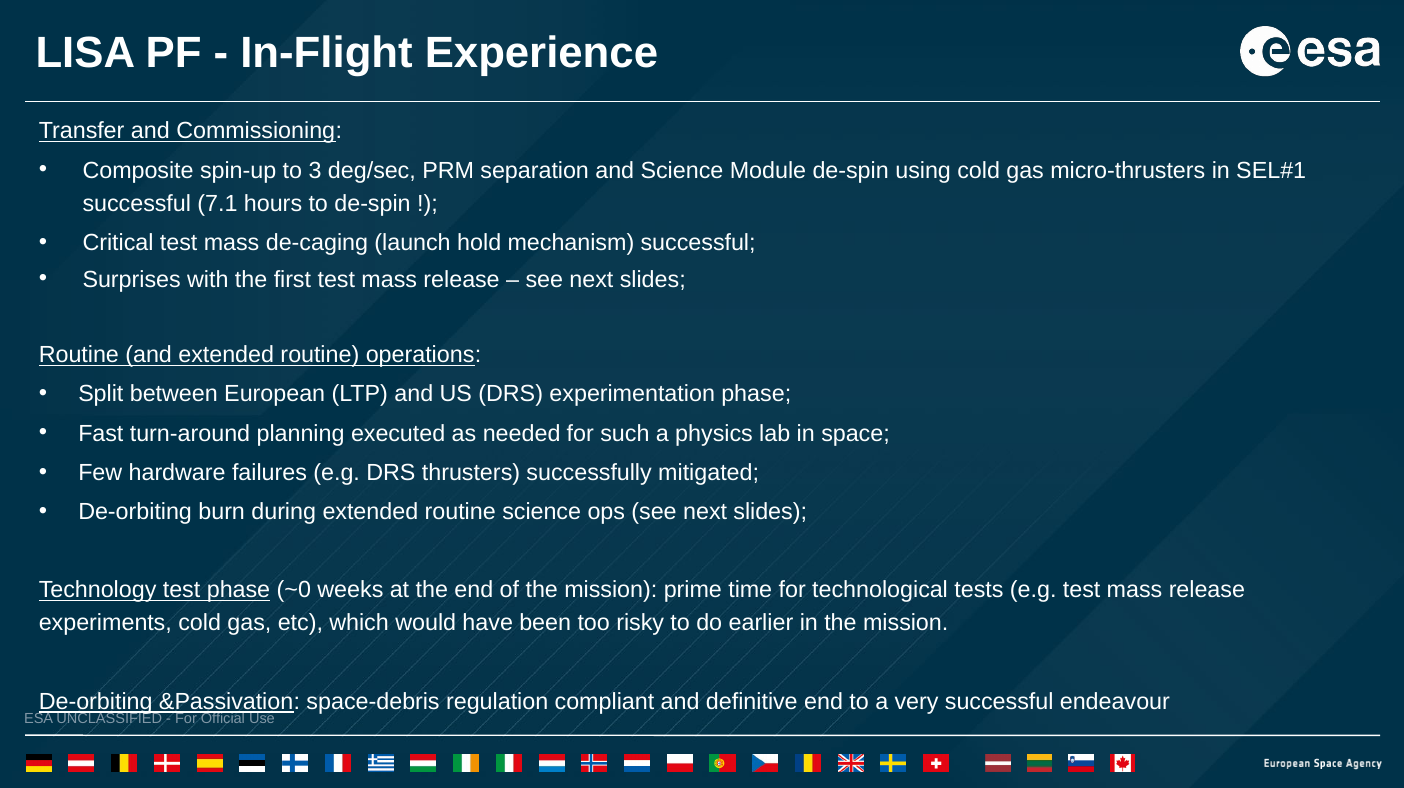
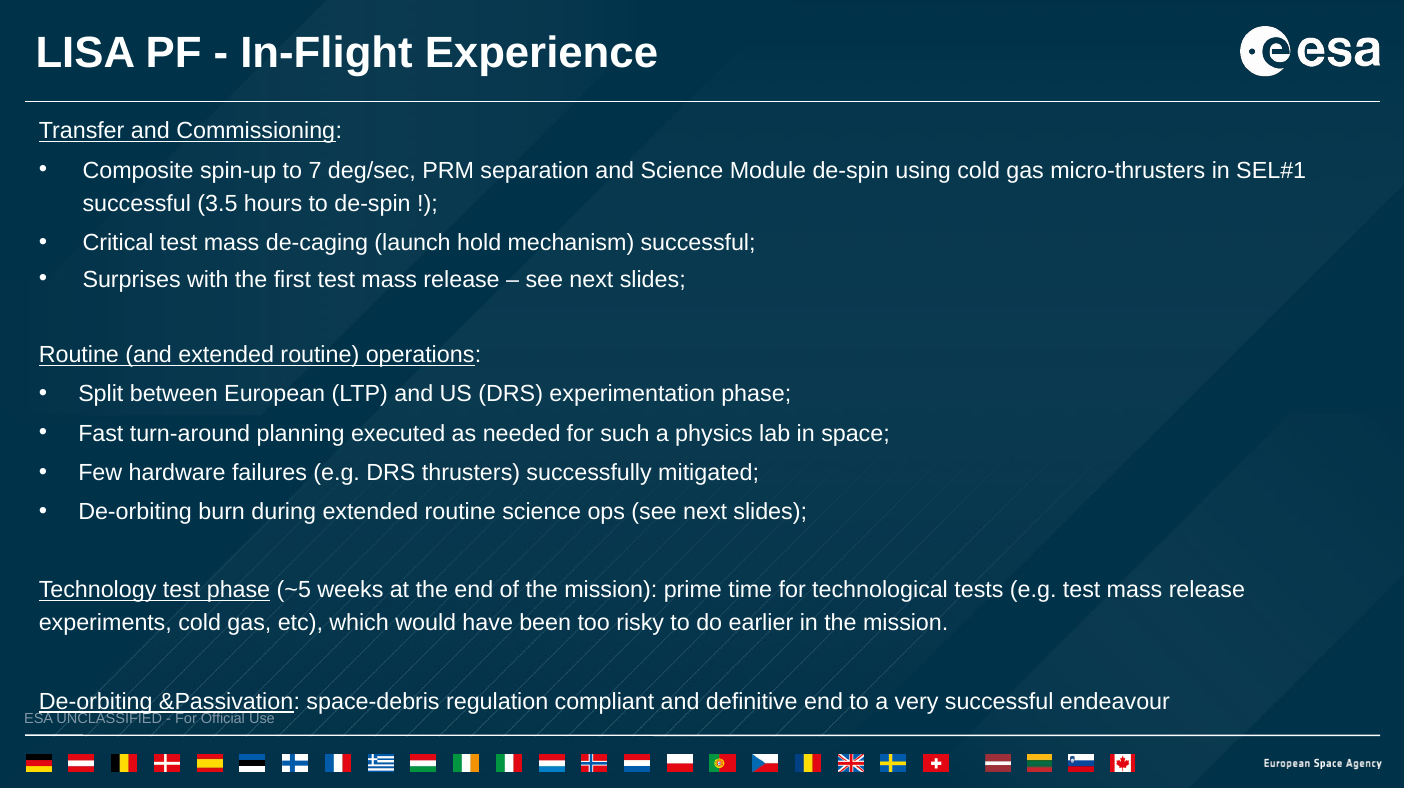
3: 3 -> 7
7.1: 7.1 -> 3.5
~0: ~0 -> ~5
